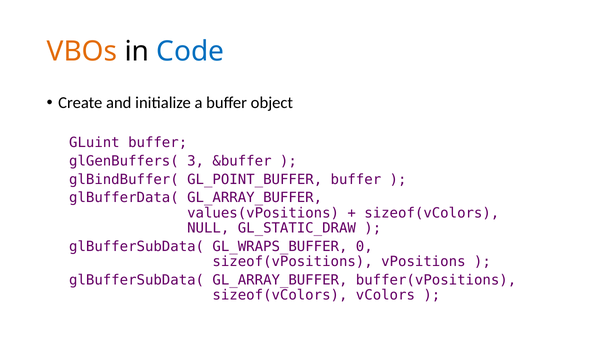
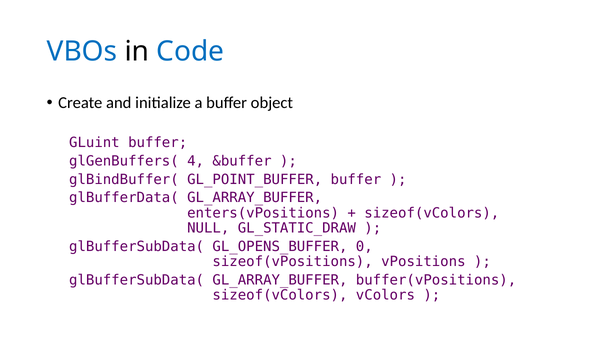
VBOs colour: orange -> blue
3: 3 -> 4
values(vPositions: values(vPositions -> enters(vPositions
GL_WRAPS_BUFFER: GL_WRAPS_BUFFER -> GL_OPENS_BUFFER
